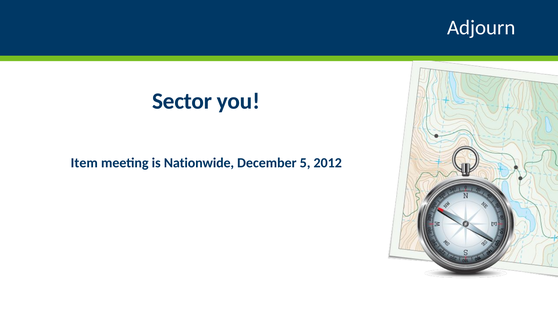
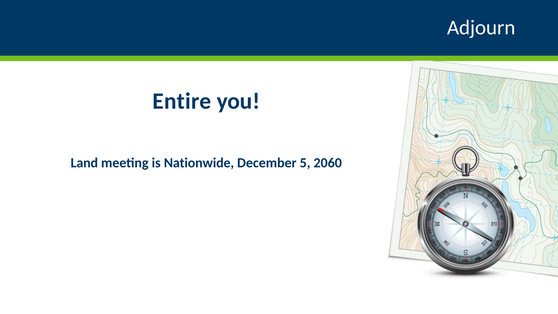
Sector: Sector -> Entire
Item: Item -> Land
2012: 2012 -> 2060
